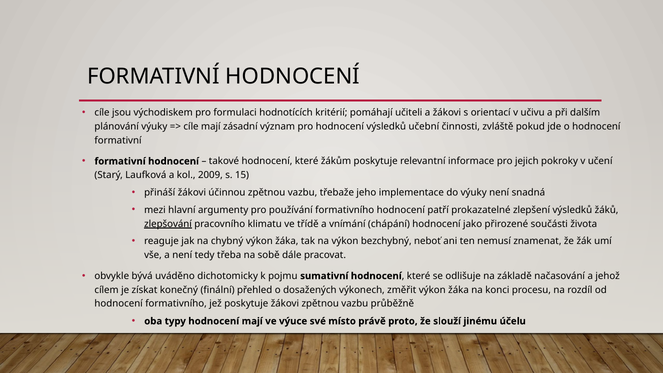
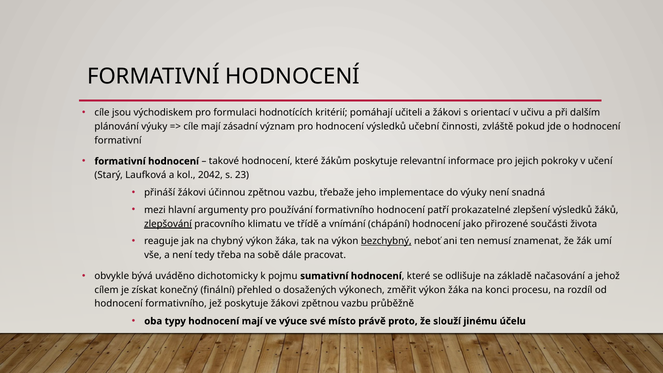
2009: 2009 -> 2042
15: 15 -> 23
bezchybný underline: none -> present
